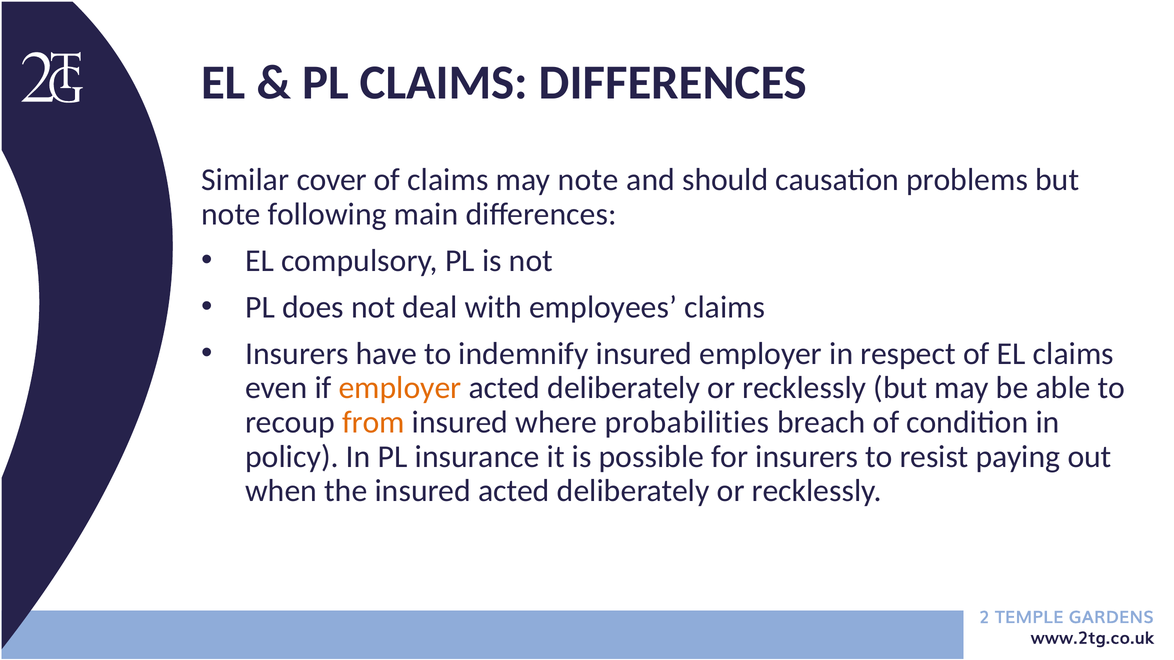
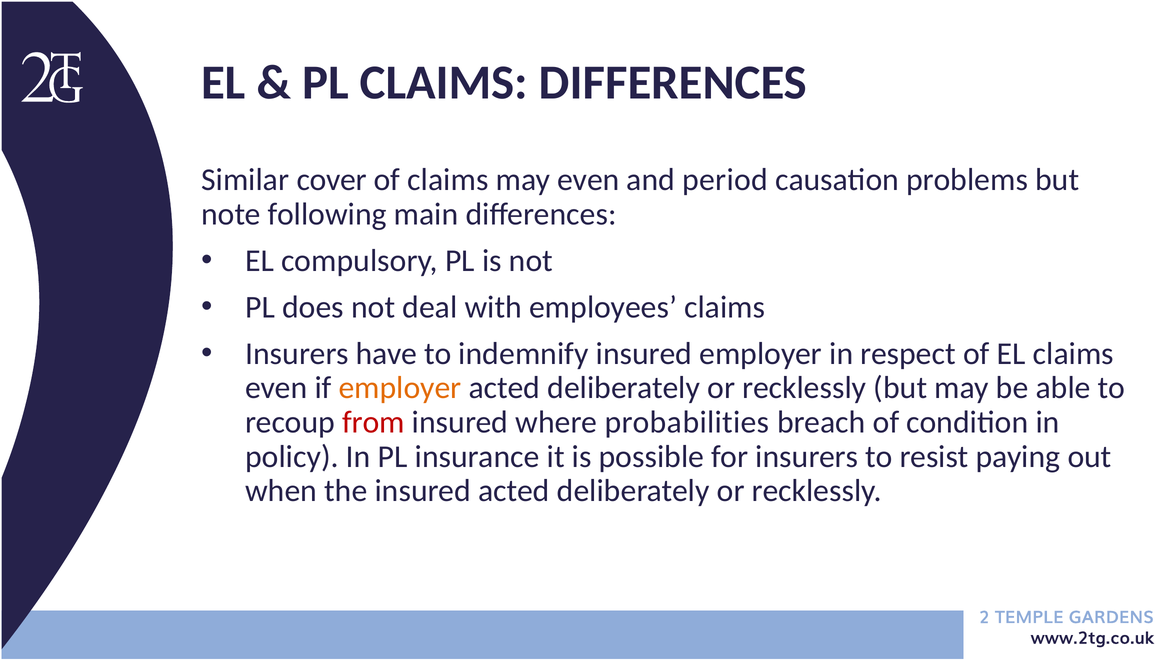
may note: note -> even
should: should -> period
from colour: orange -> red
